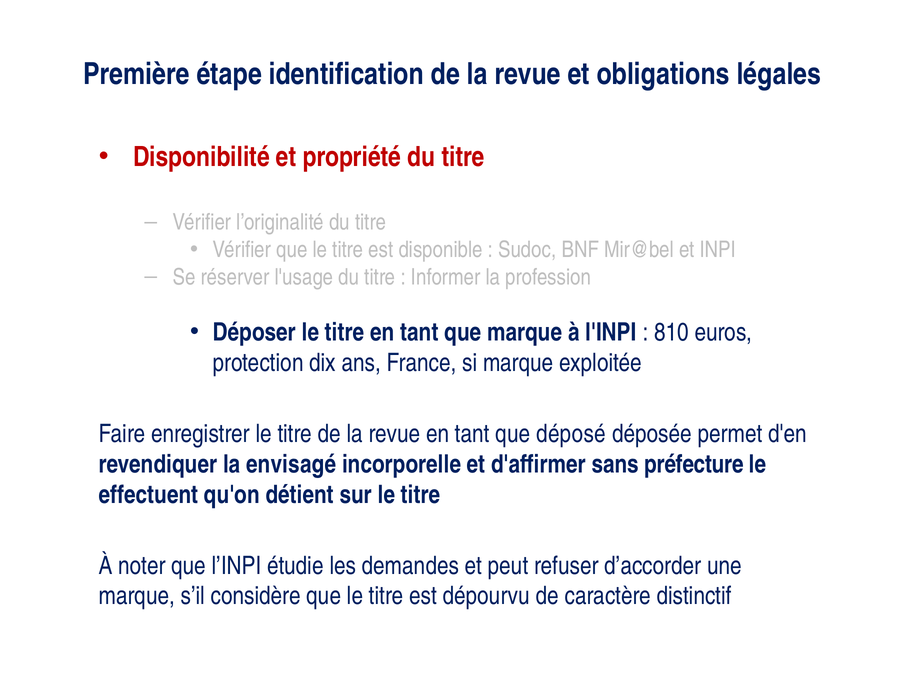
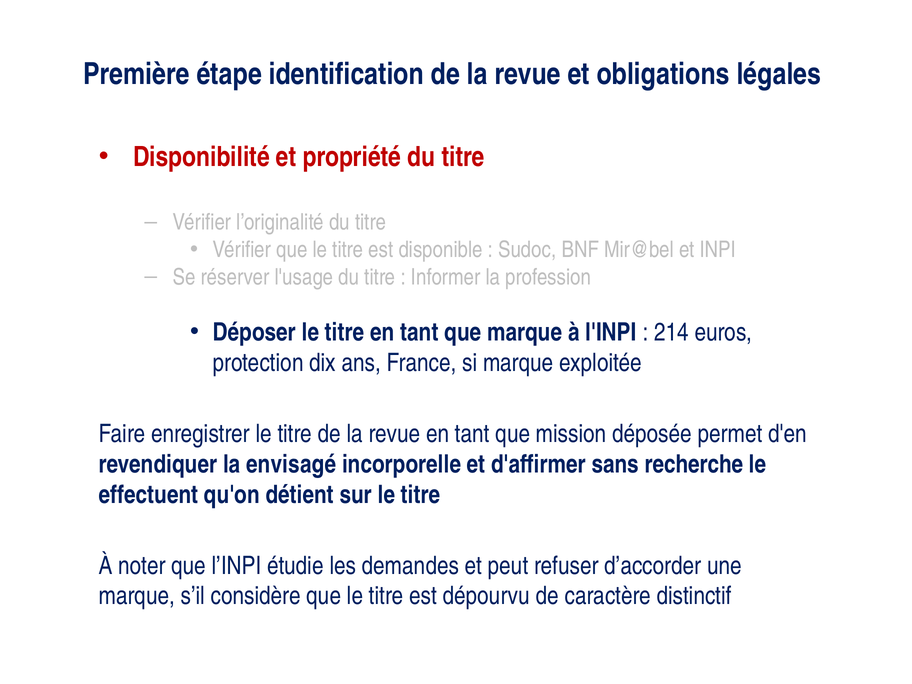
810: 810 -> 214
déposé: déposé -> mission
préfecture: préfecture -> recherche
